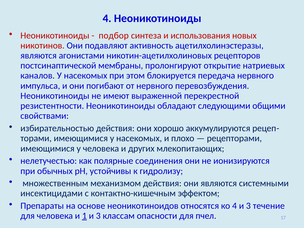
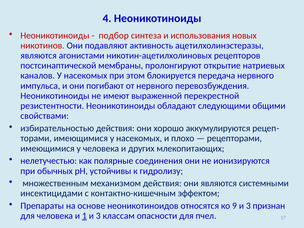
ко 4: 4 -> 9
течение: течение -> признан
